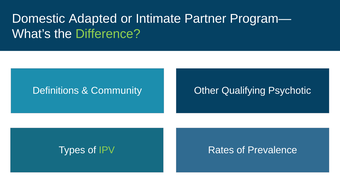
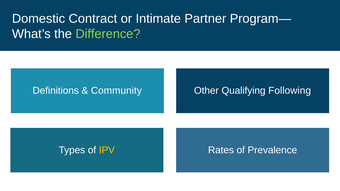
Adapted: Adapted -> Contract
Psychotic: Psychotic -> Following
IPV colour: light green -> yellow
